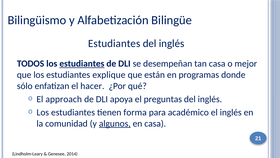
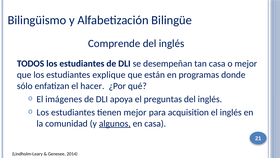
Estudiantes at (114, 43): Estudiantes -> Comprende
estudiantes at (82, 63) underline: present -> none
approach: approach -> imágenes
tienen forma: forma -> mejor
académico: académico -> acquisition
